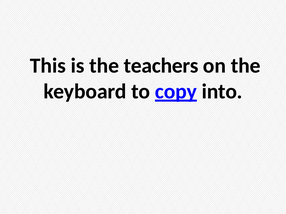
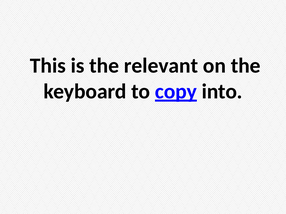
teachers: teachers -> relevant
